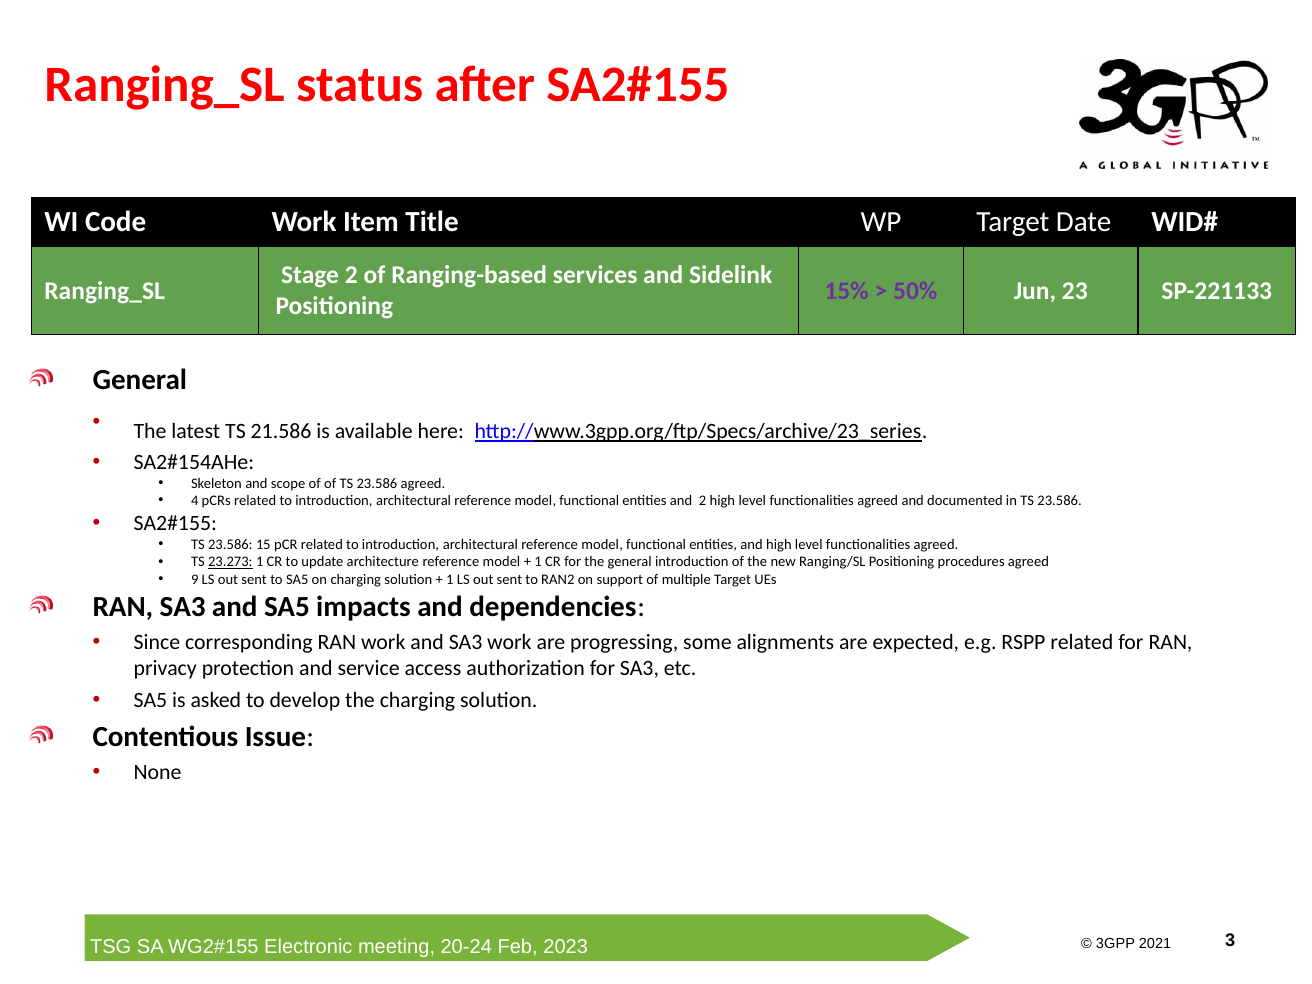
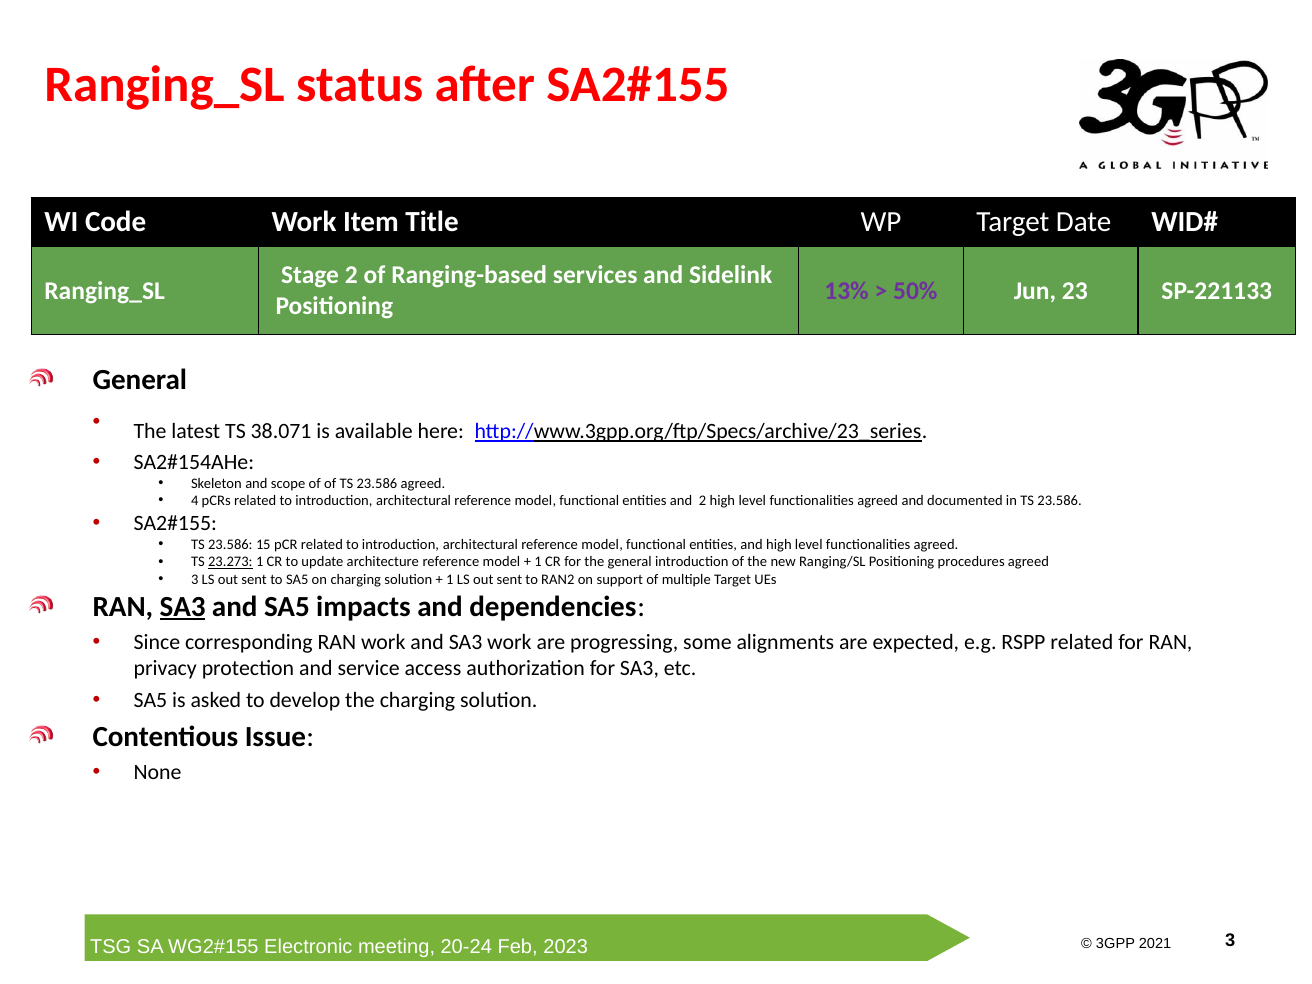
15%: 15% -> 13%
21.586: 21.586 -> 38.071
9 at (195, 580): 9 -> 3
SA3 at (183, 607) underline: none -> present
